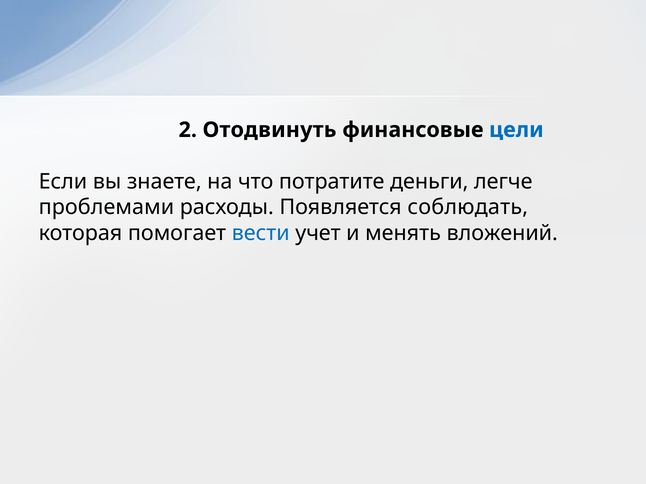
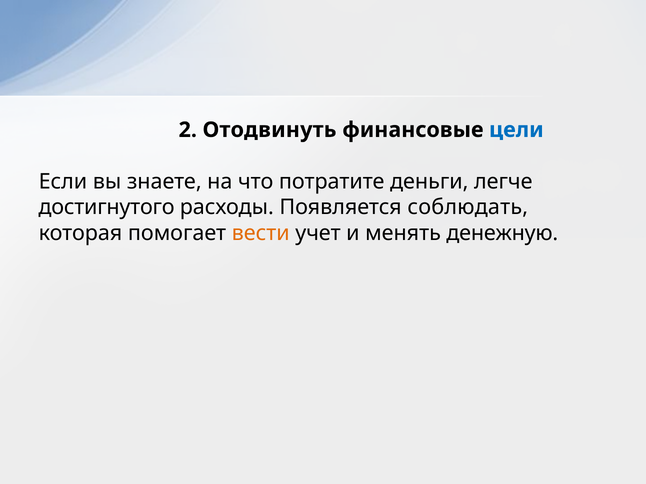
проблемами: проблемами -> достигнутого
вести colour: blue -> orange
вложений: вложений -> денежную
